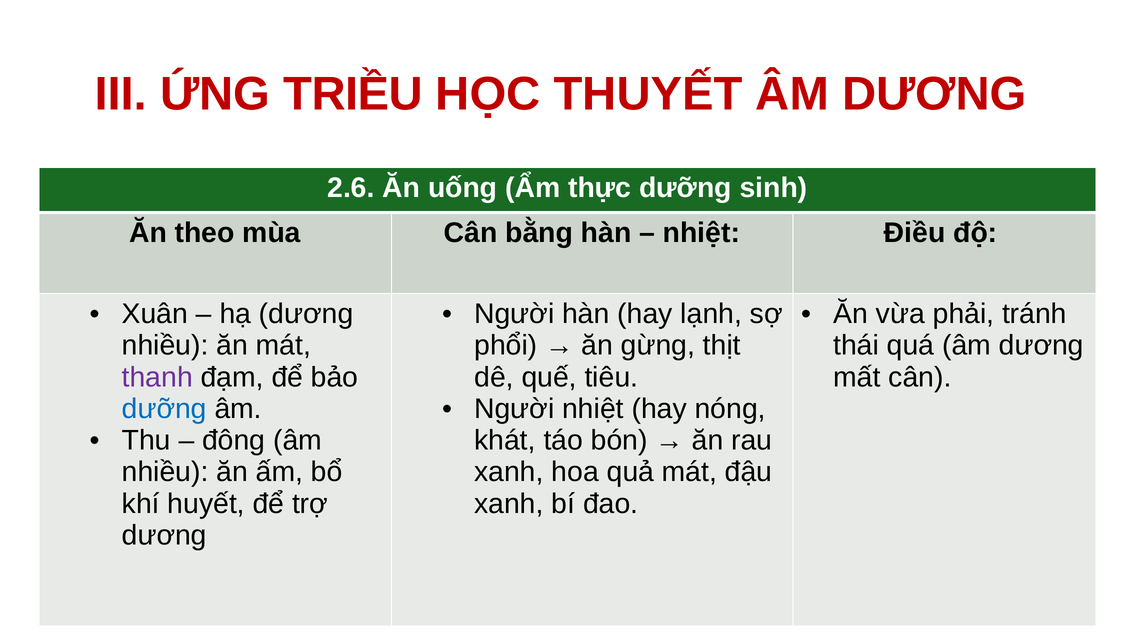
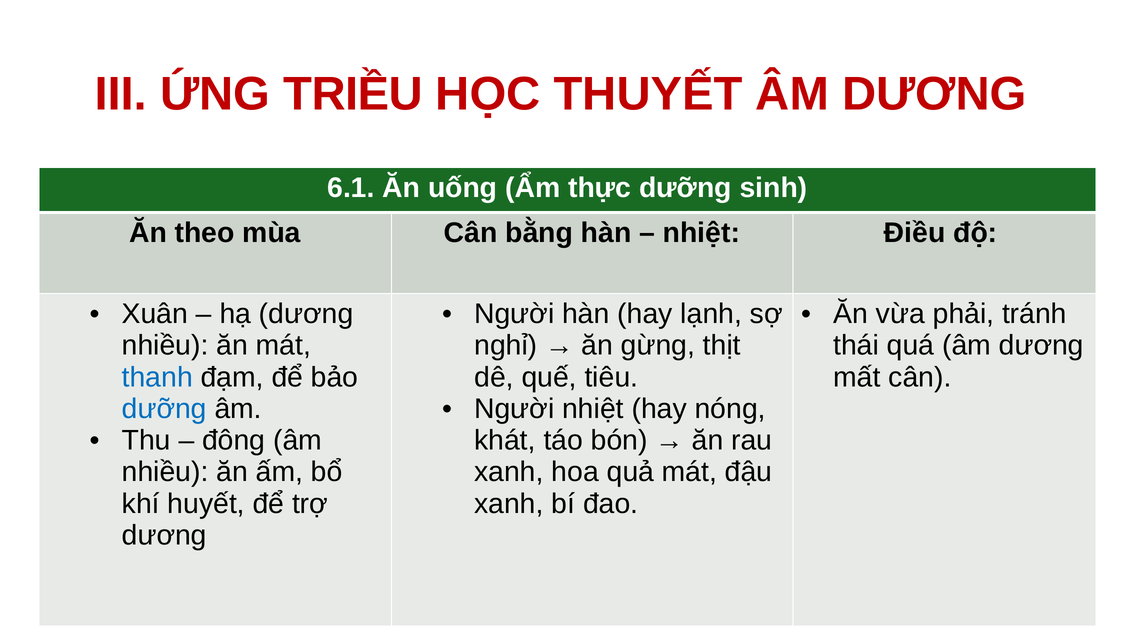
2.6: 2.6 -> 6.1
phổi: phổi -> nghỉ
thanh colour: purple -> blue
